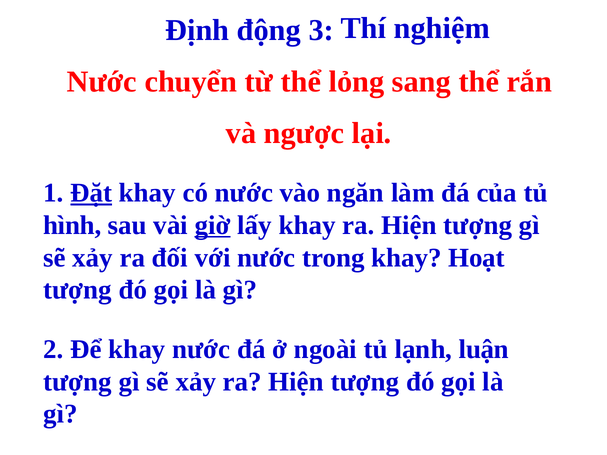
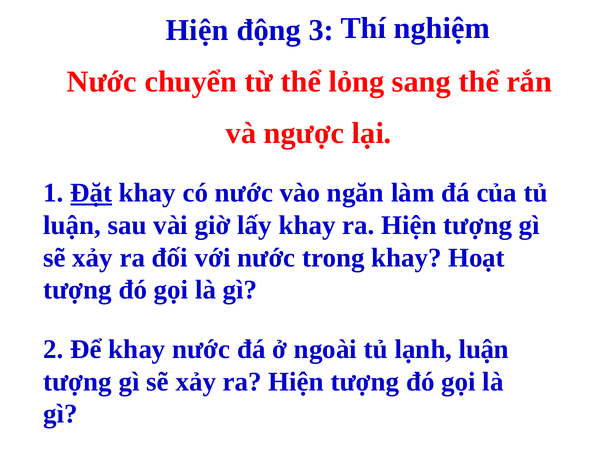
Định at (197, 30): Định -> Hiện
hình at (72, 225): hình -> luận
giờ underline: present -> none
